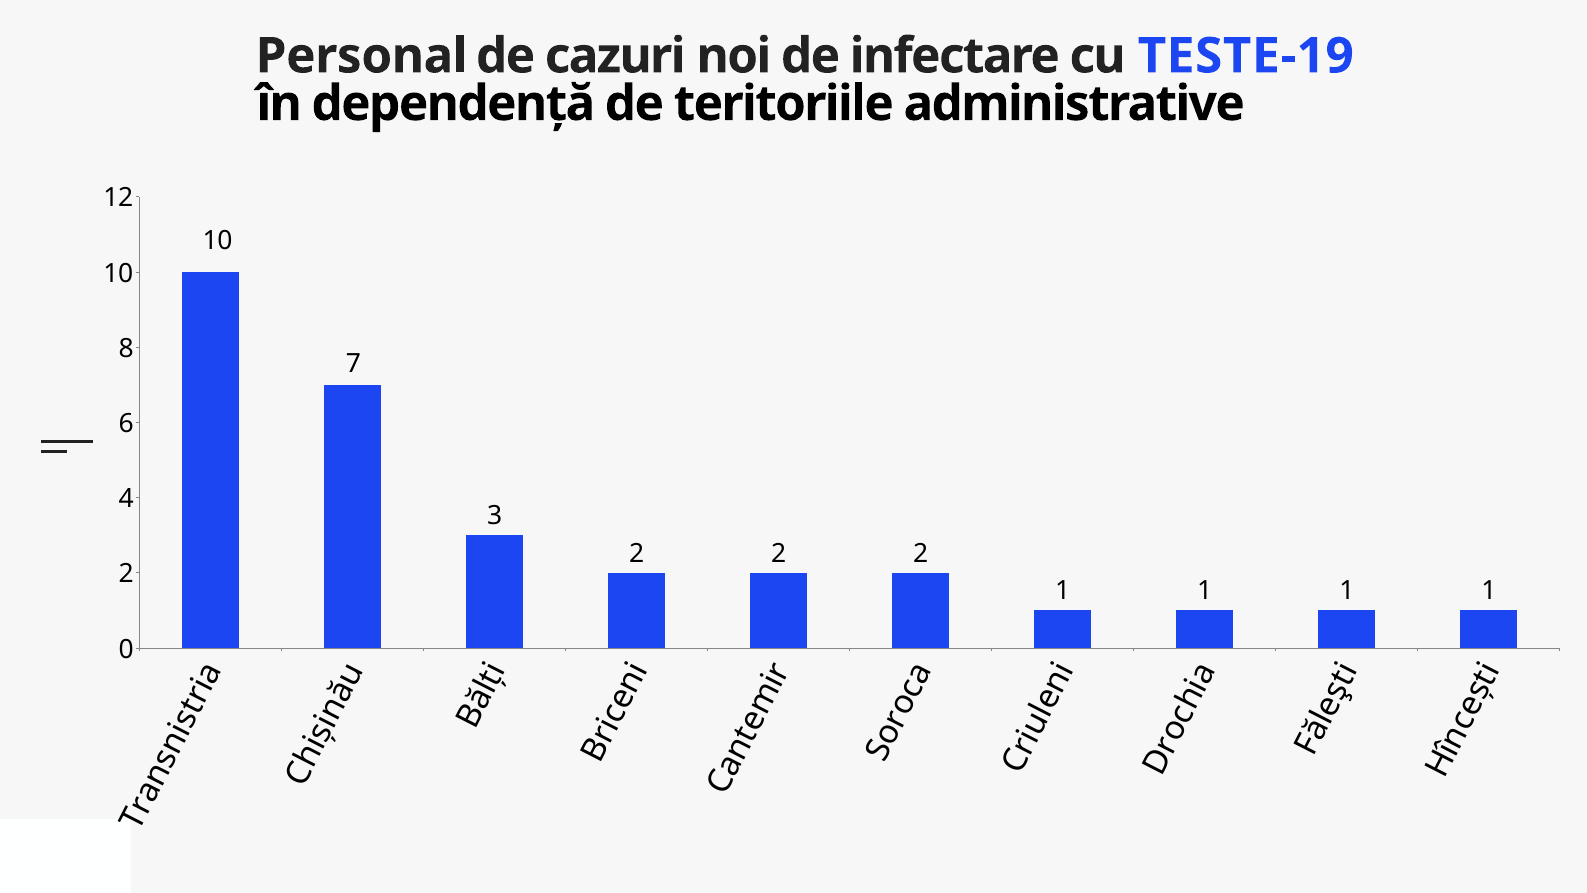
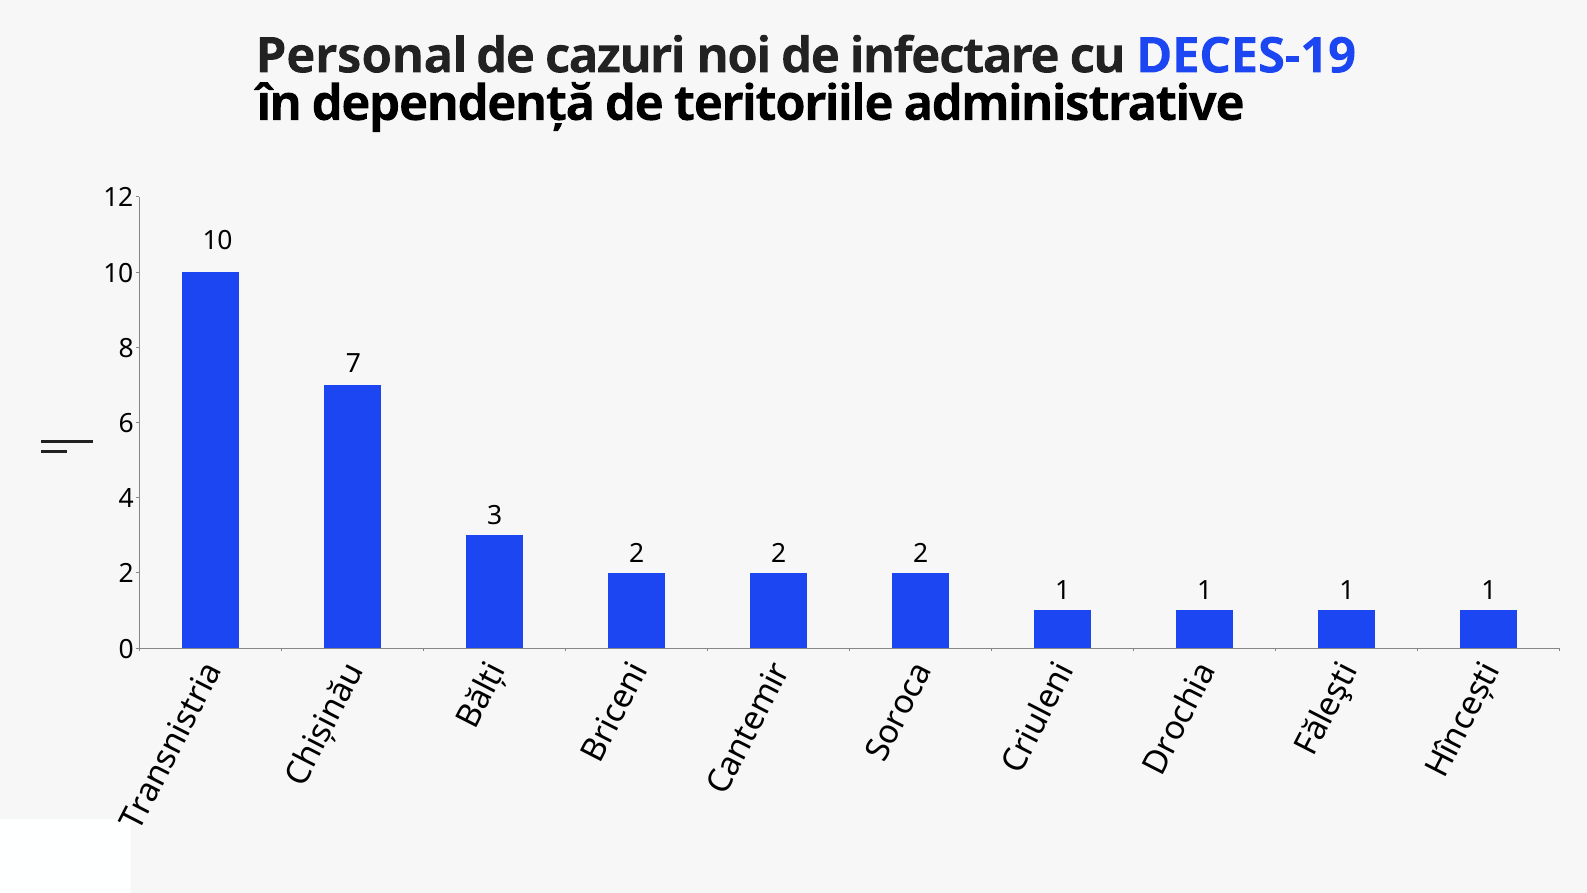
TESTE-19: TESTE-19 -> DECES-19
